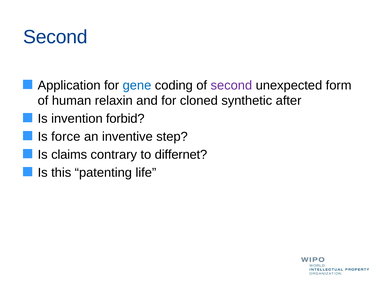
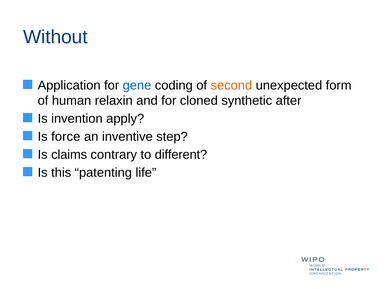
Second at (55, 37): Second -> Without
second at (231, 85) colour: purple -> orange
forbid: forbid -> apply
differnet: differnet -> different
